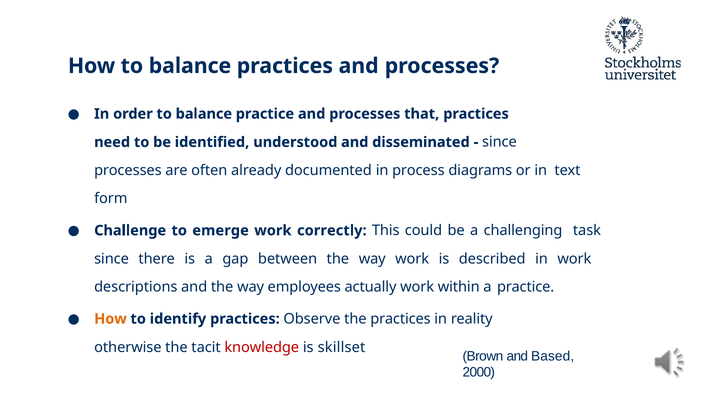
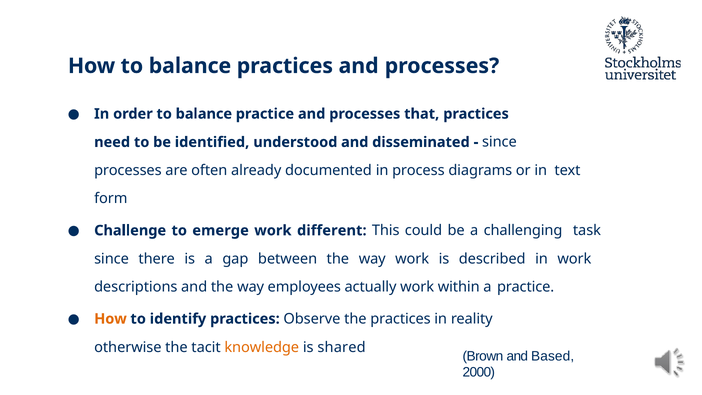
correctly: correctly -> different
knowledge colour: red -> orange
skillset: skillset -> shared
